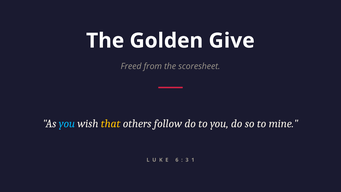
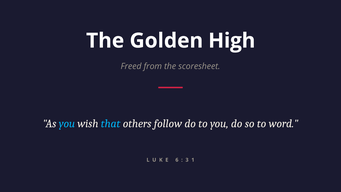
Give: Give -> High
that colour: yellow -> light blue
mine: mine -> word
